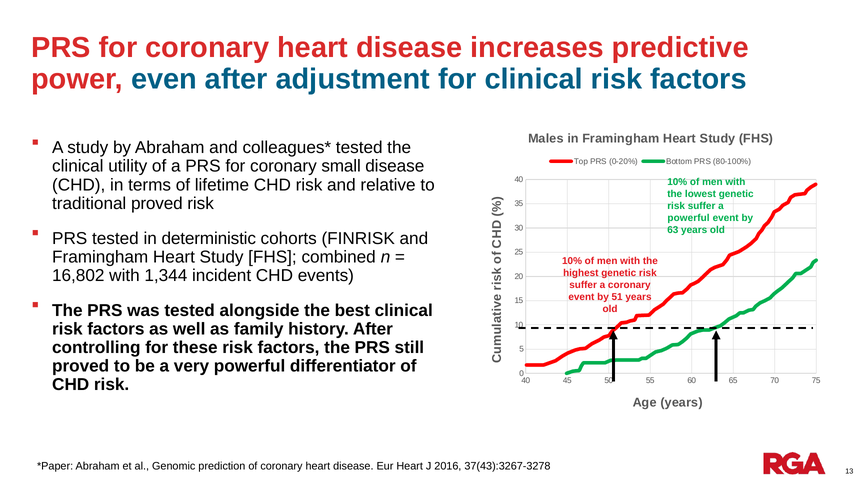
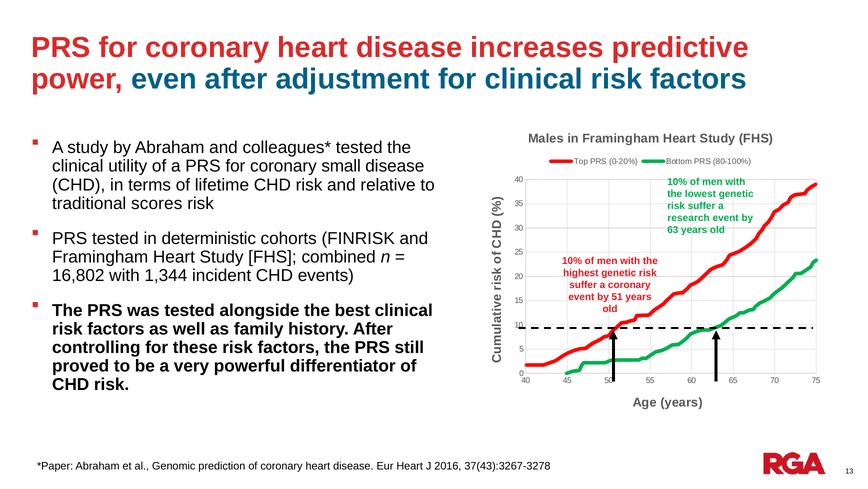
traditional proved: proved -> scores
powerful at (689, 218): powerful -> research
